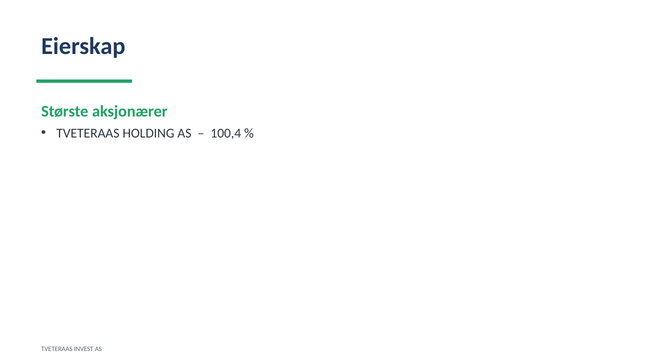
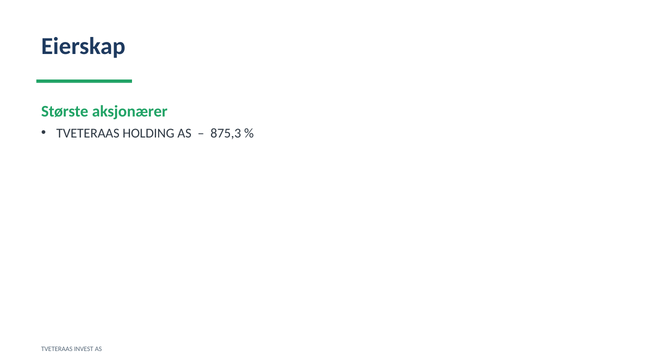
100,4: 100,4 -> 875,3
